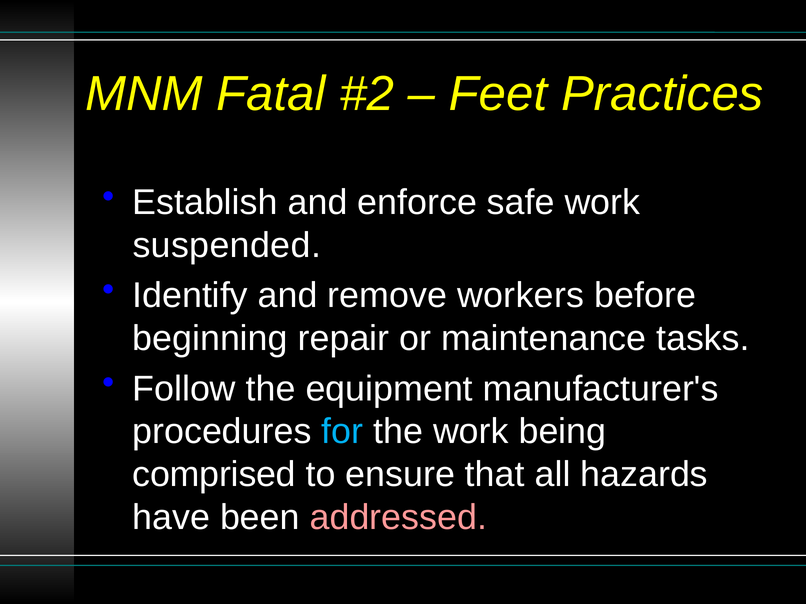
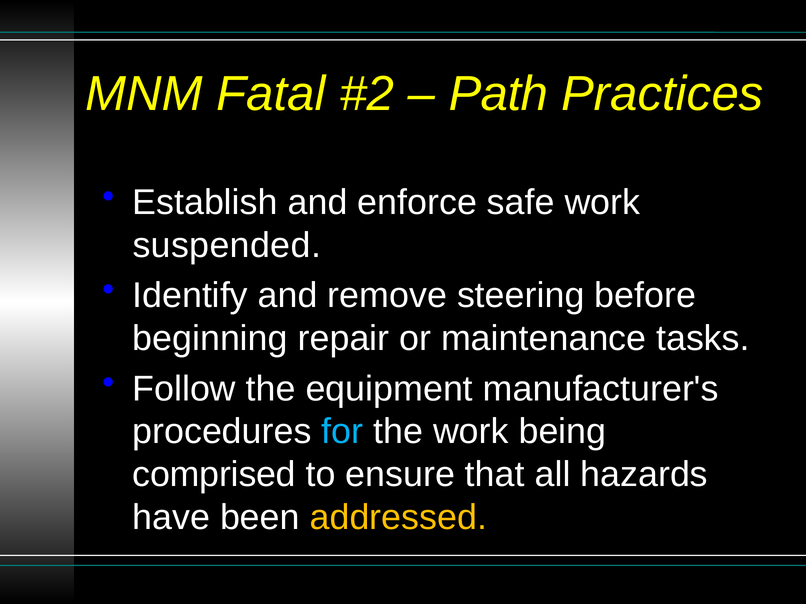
Feet: Feet -> Path
workers: workers -> steering
addressed colour: pink -> yellow
